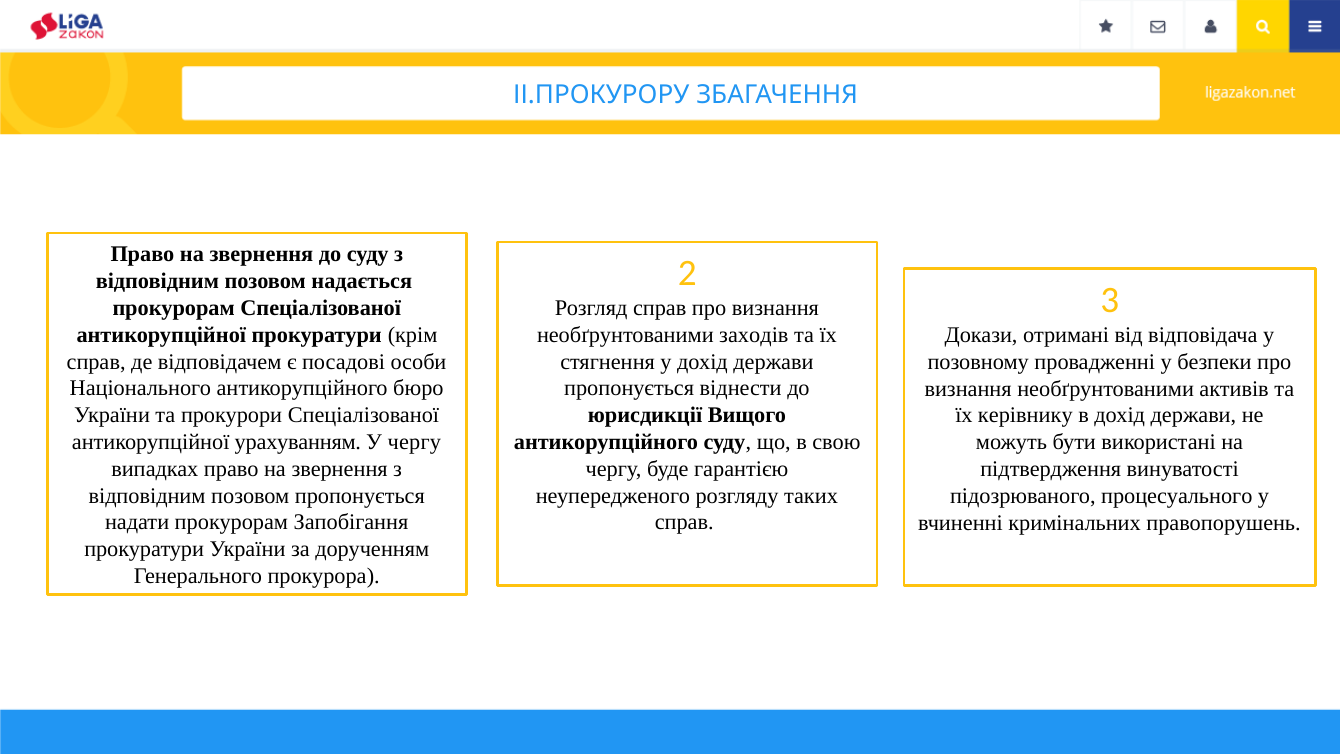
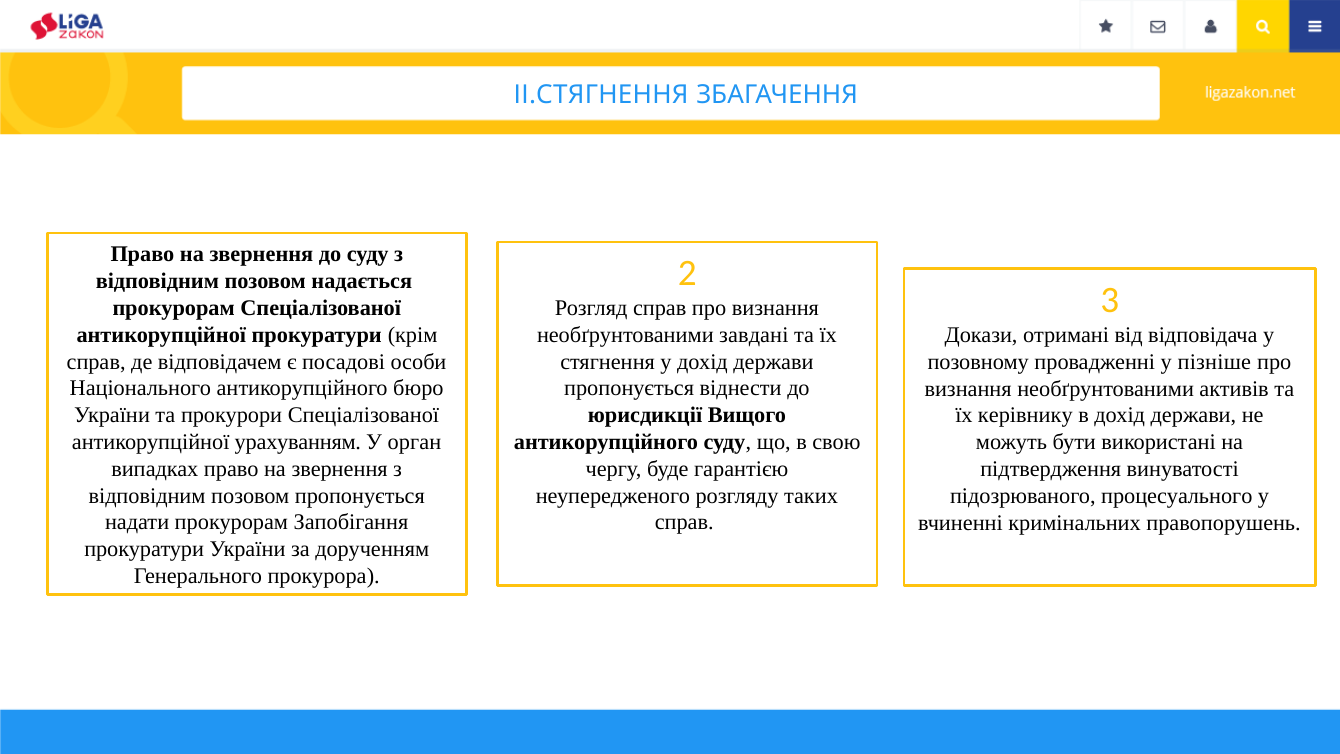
ІІ.ПРОКУРОРУ: ІІ.ПРОКУРОРУ -> ІІ.СТЯГНЕННЯ
заходів: заходів -> завдані
безпеки: безпеки -> пізніше
У чергу: чергу -> орган
